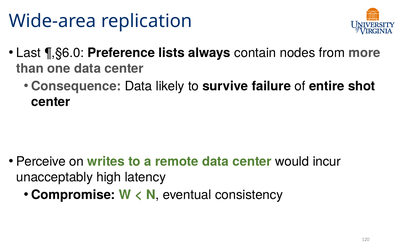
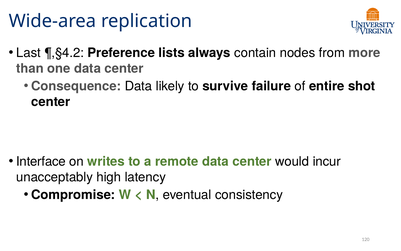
¶,§6.0: ¶,§6.0 -> ¶,§4.2
Perceive: Perceive -> Interface
